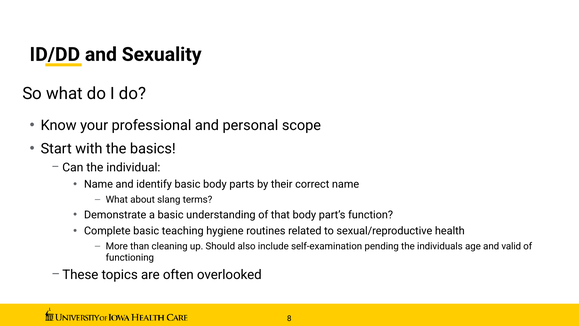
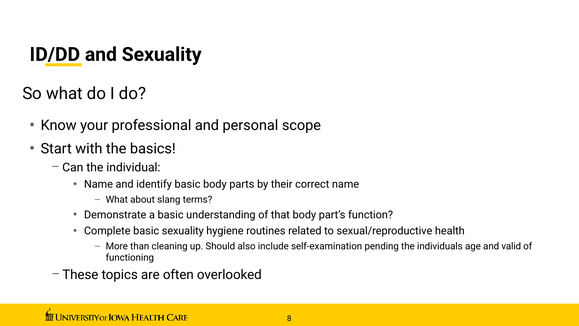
basic teaching: teaching -> sexuality
